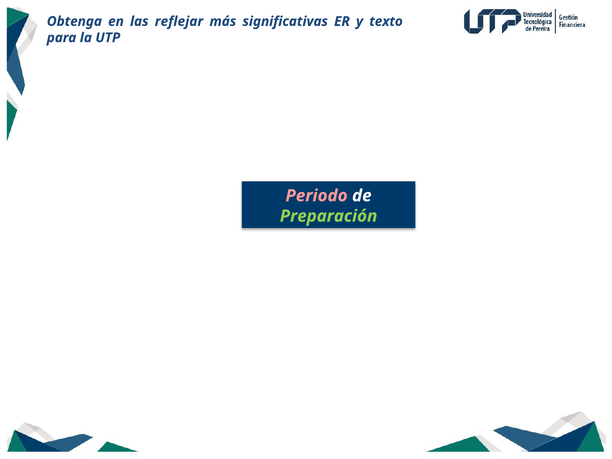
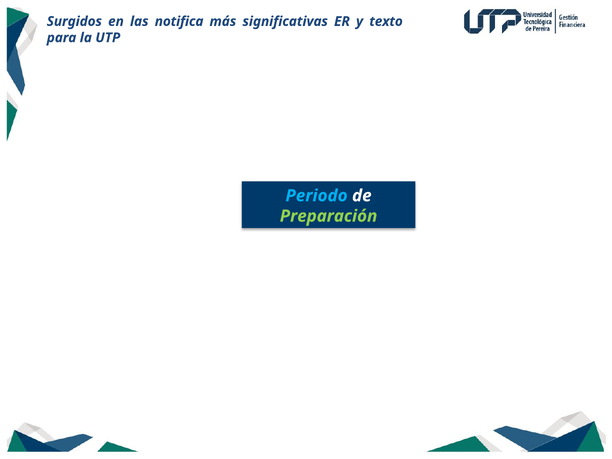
Obtenga: Obtenga -> Surgidos
reflejar: reflejar -> notifica
Periodo colour: pink -> light blue
